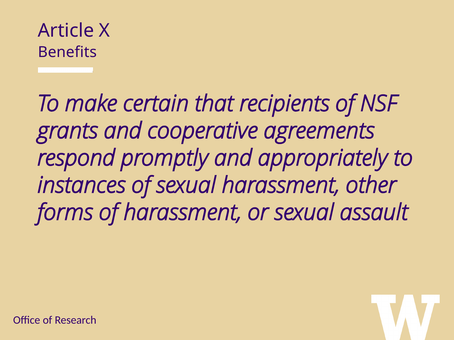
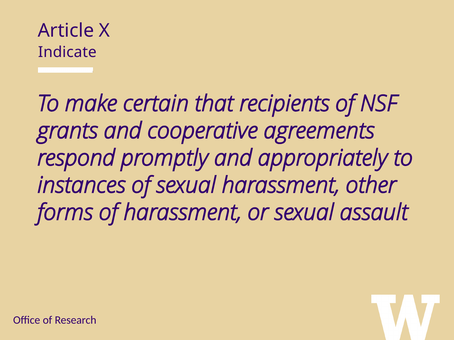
Benefits: Benefits -> Indicate
